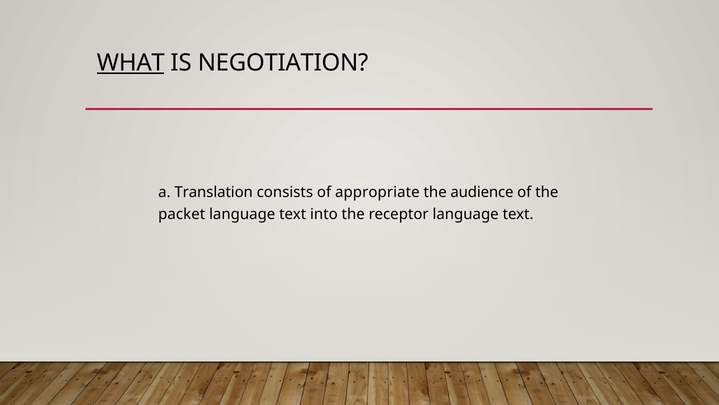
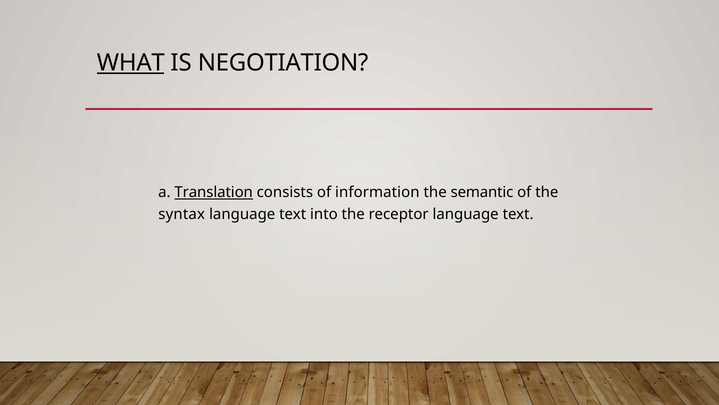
Translation underline: none -> present
appropriate: appropriate -> information
audience: audience -> semantic
packet: packet -> syntax
